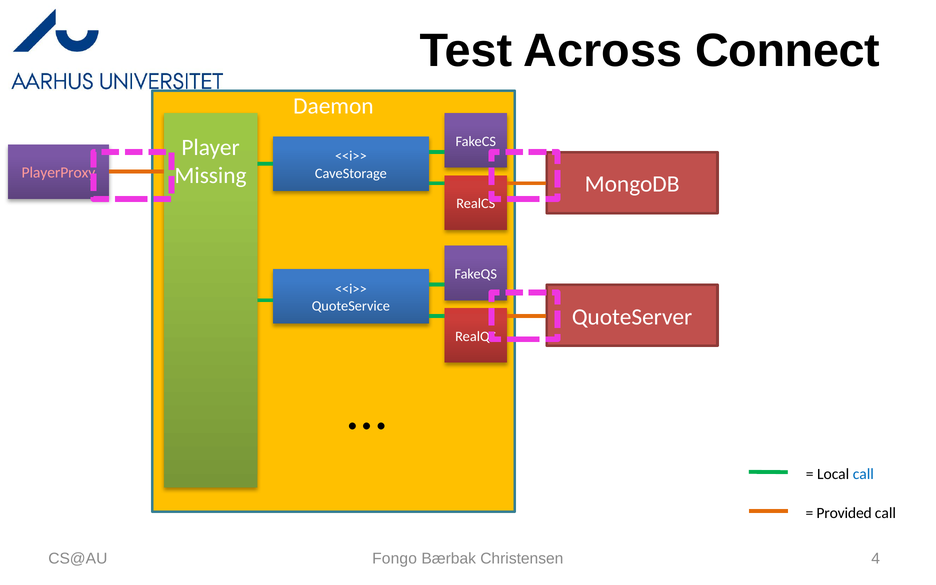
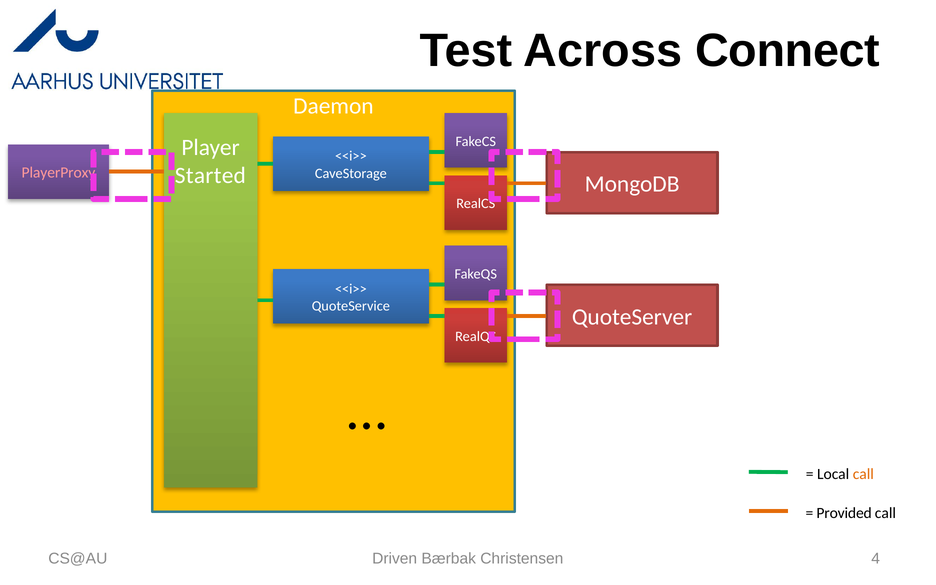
Missing: Missing -> Started
call at (863, 474) colour: blue -> orange
Fongo: Fongo -> Driven
